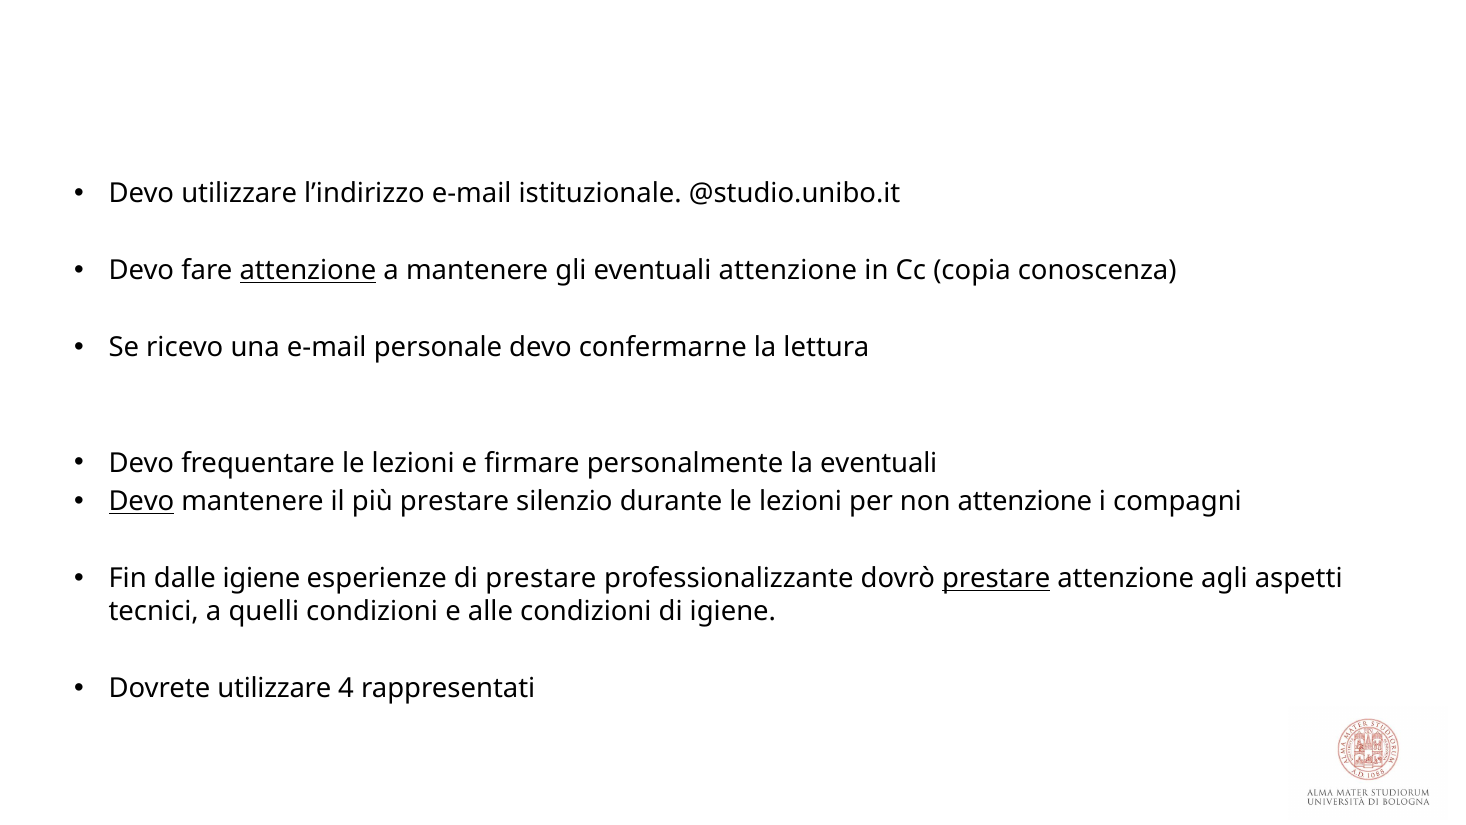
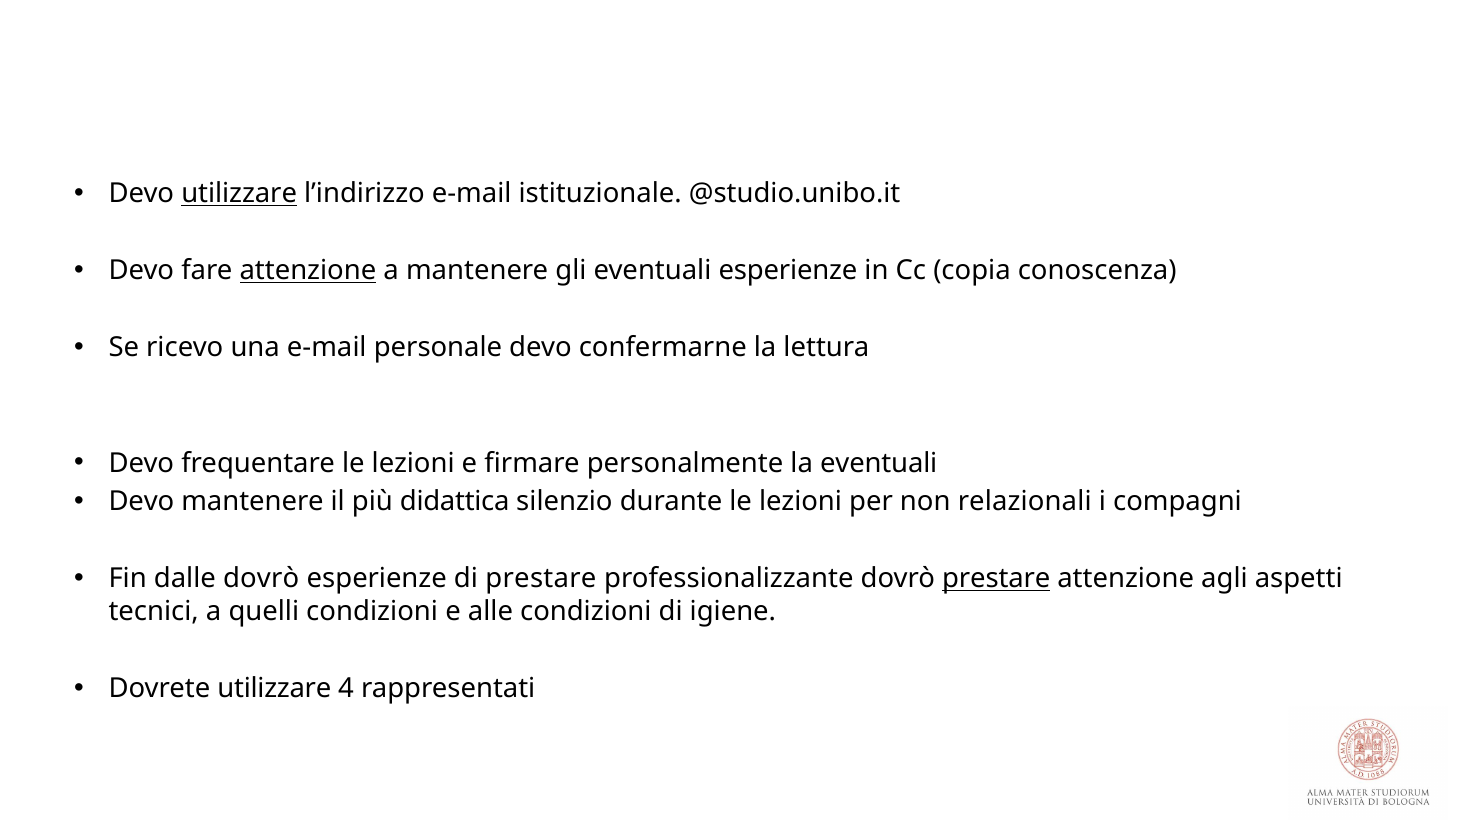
utilizzare at (239, 194) underline: none -> present
eventuali attenzione: attenzione -> esperienze
Devo at (141, 502) underline: present -> none
più prestare: prestare -> didattica
non attenzione: attenzione -> relazionali
dalle igiene: igiene -> dovrò
